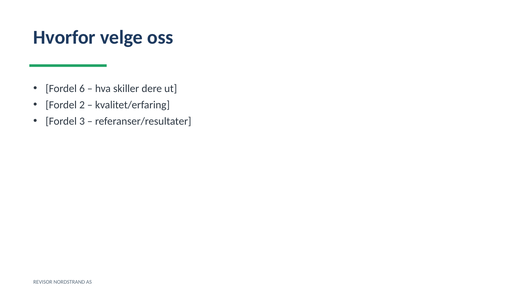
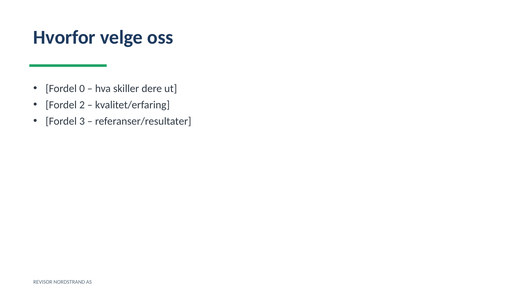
6: 6 -> 0
